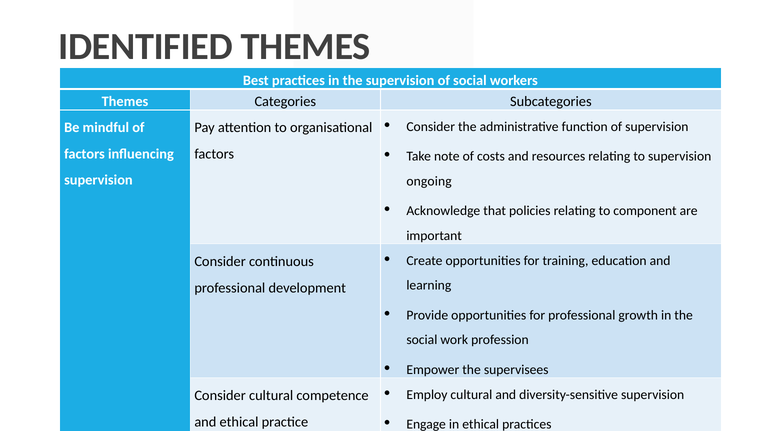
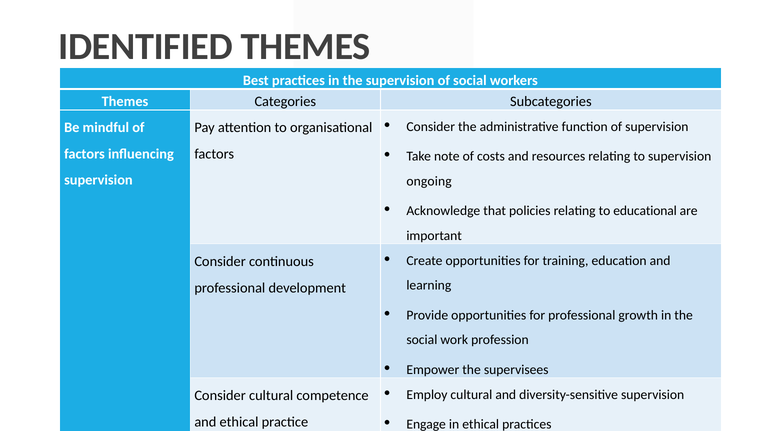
component: component -> educational
